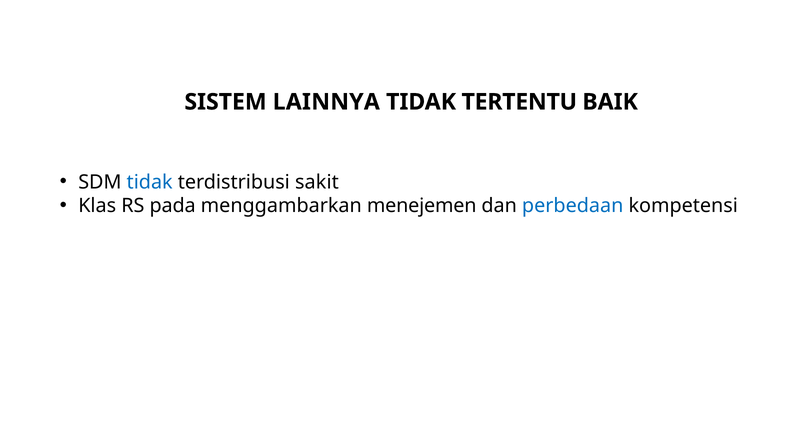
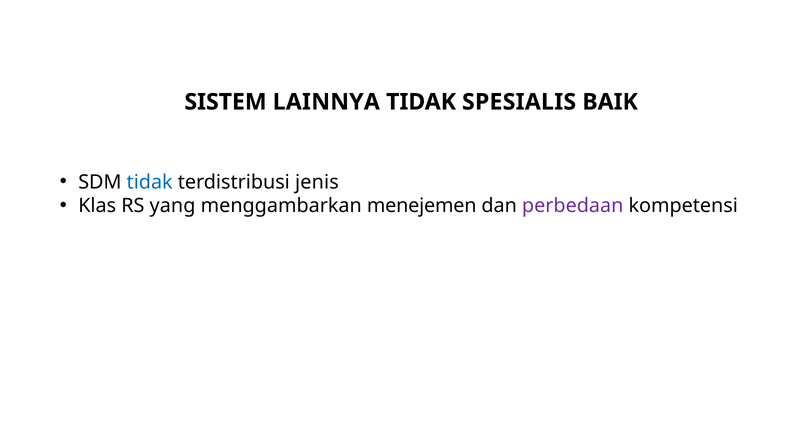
TERTENTU: TERTENTU -> SPESIALIS
sakit: sakit -> jenis
pada: pada -> yang
perbedaan colour: blue -> purple
